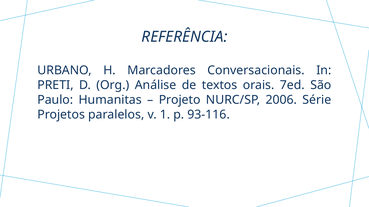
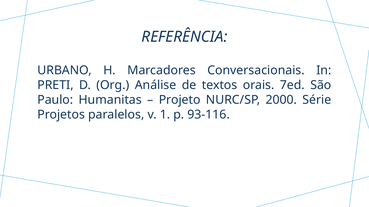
2006: 2006 -> 2000
